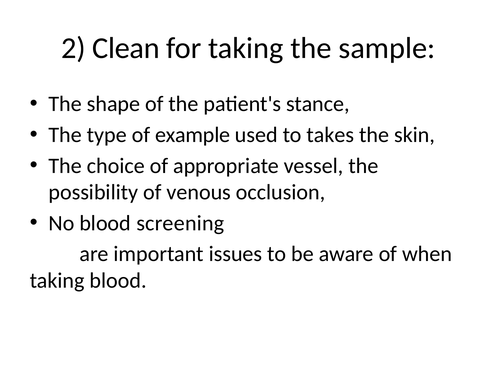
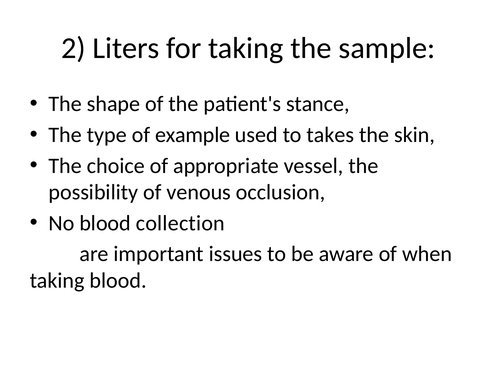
Clean: Clean -> Liters
screening: screening -> collection
